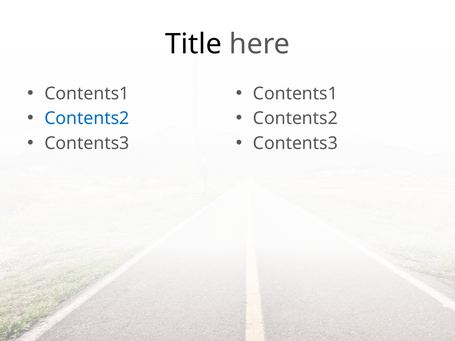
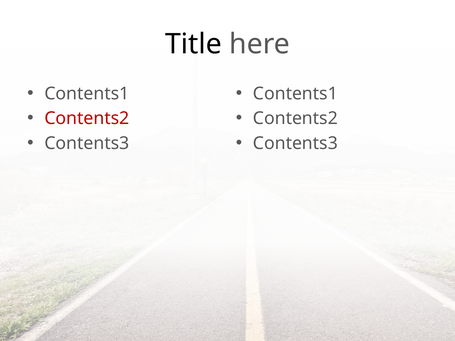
Contents2 at (87, 119) colour: blue -> red
